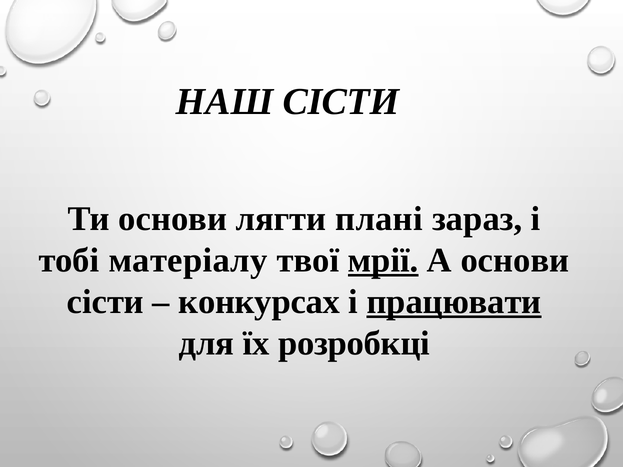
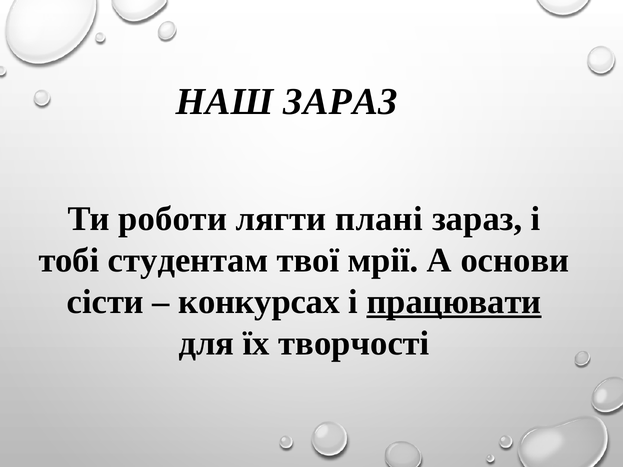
НАШ СІСТИ: СІСТИ -> ЗАРАЗ
Ти основи: основи -> роботи
матеріалу: матеріалу -> студентам
мрії underline: present -> none
розробкці: розробкці -> творчості
